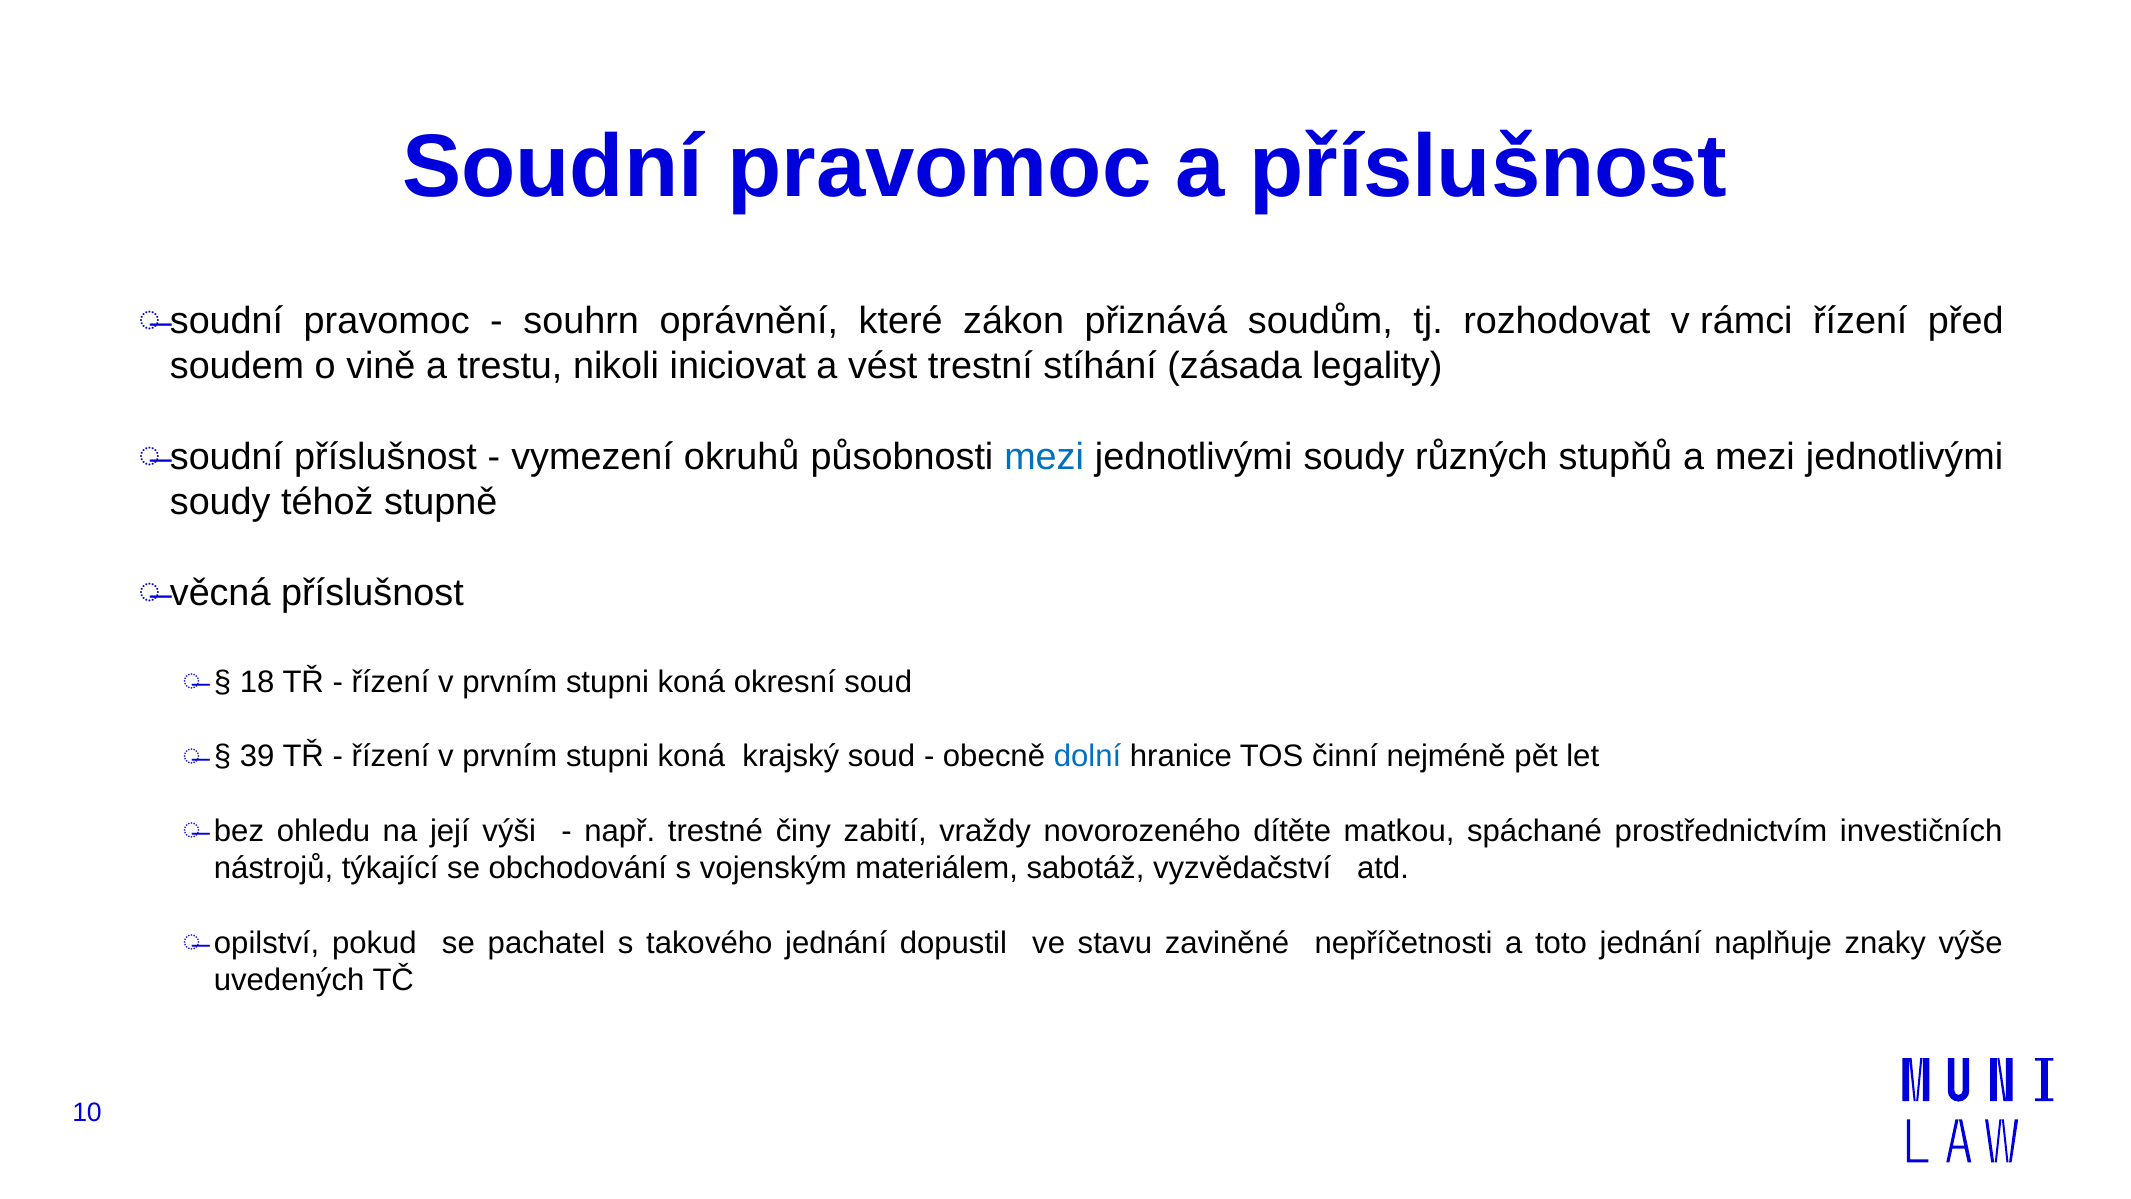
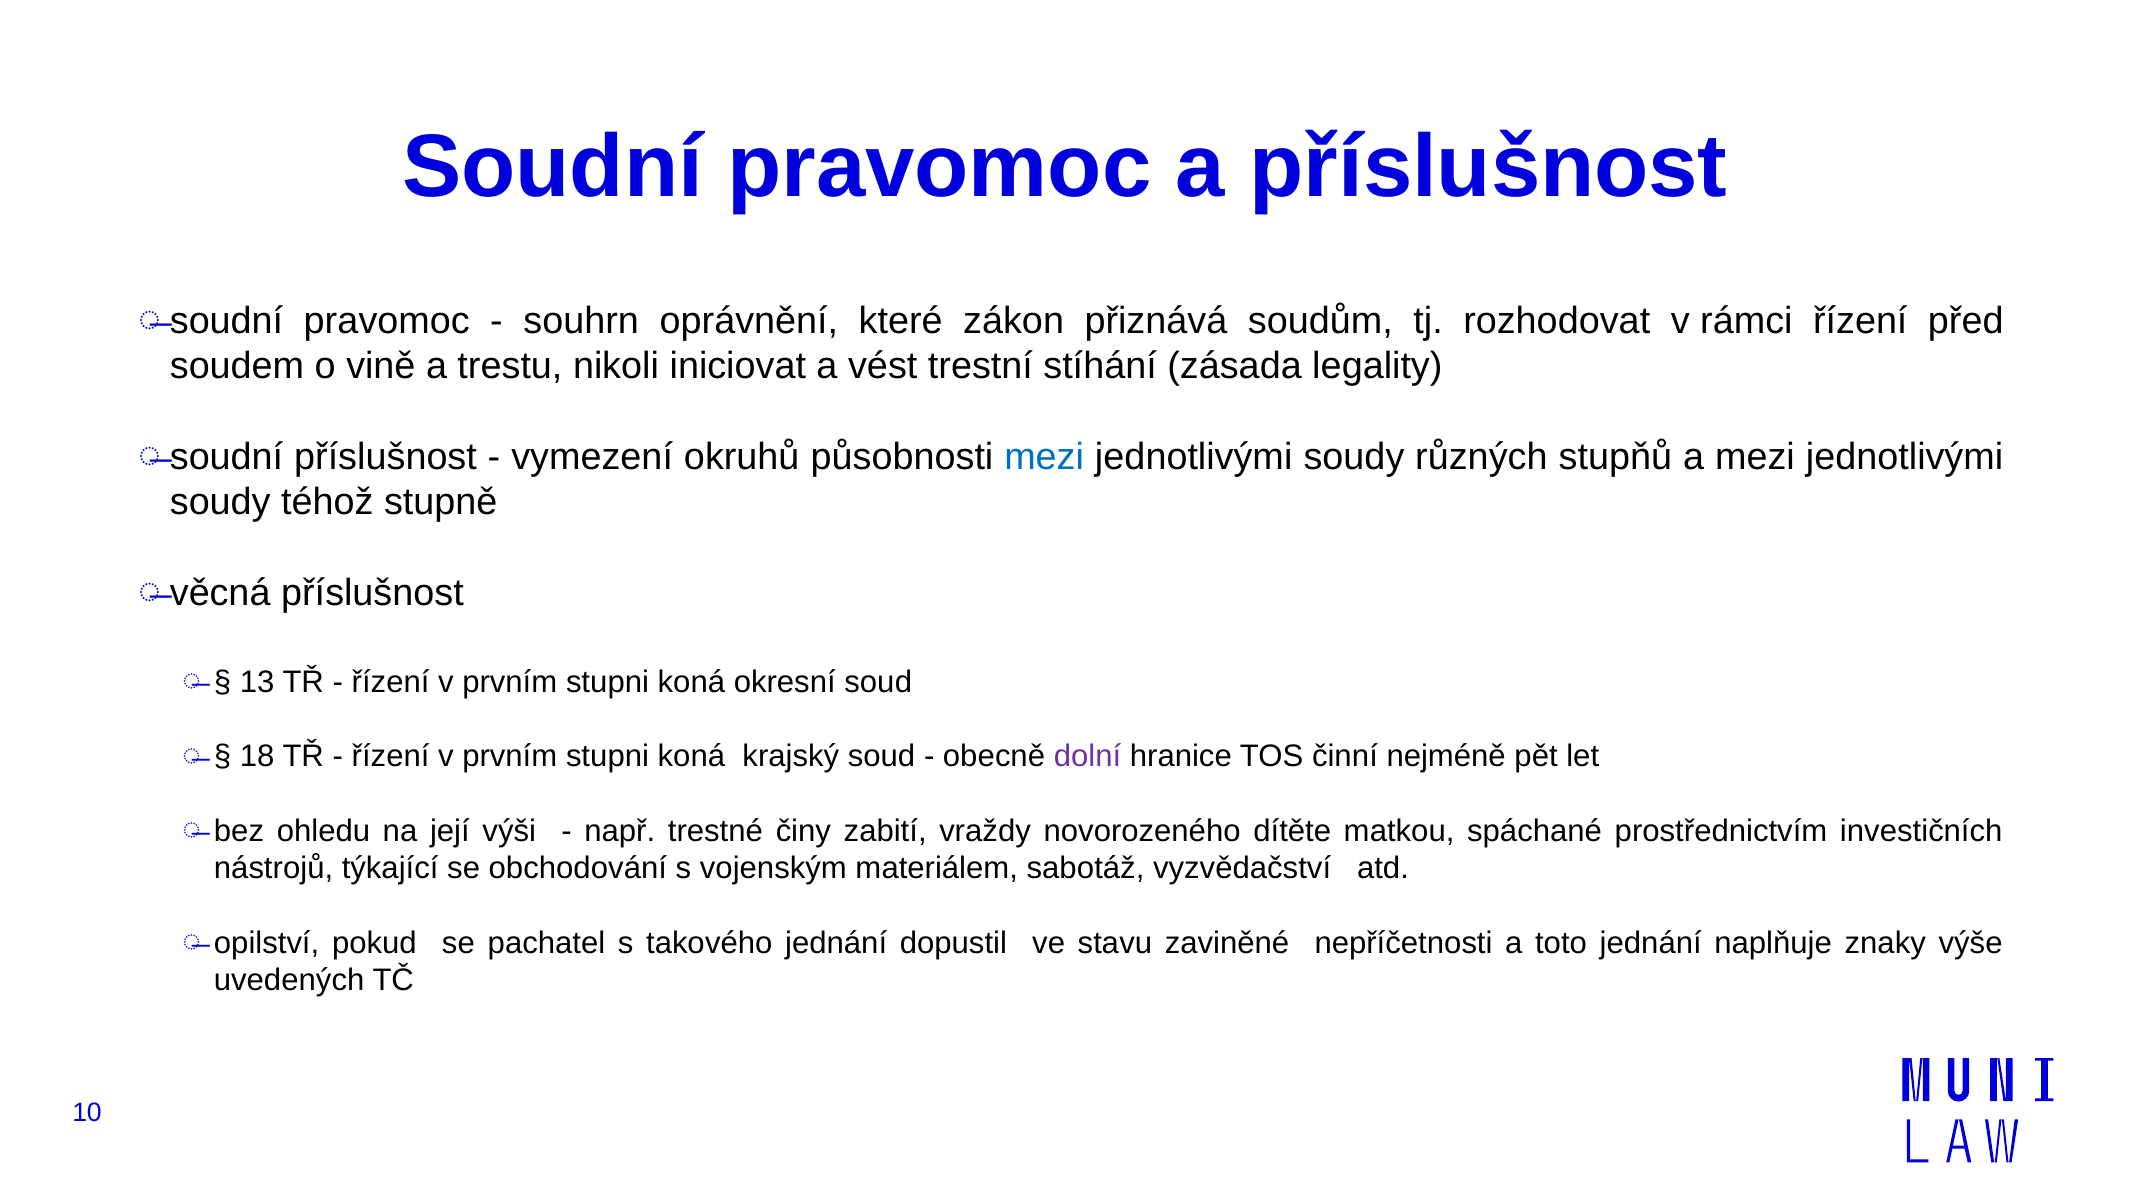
18: 18 -> 13
39: 39 -> 18
dolní colour: blue -> purple
